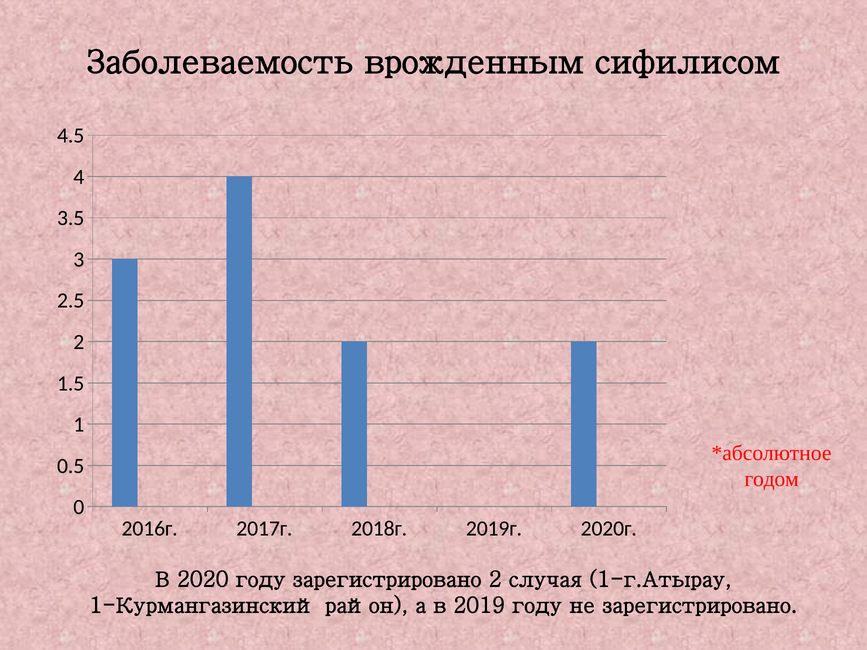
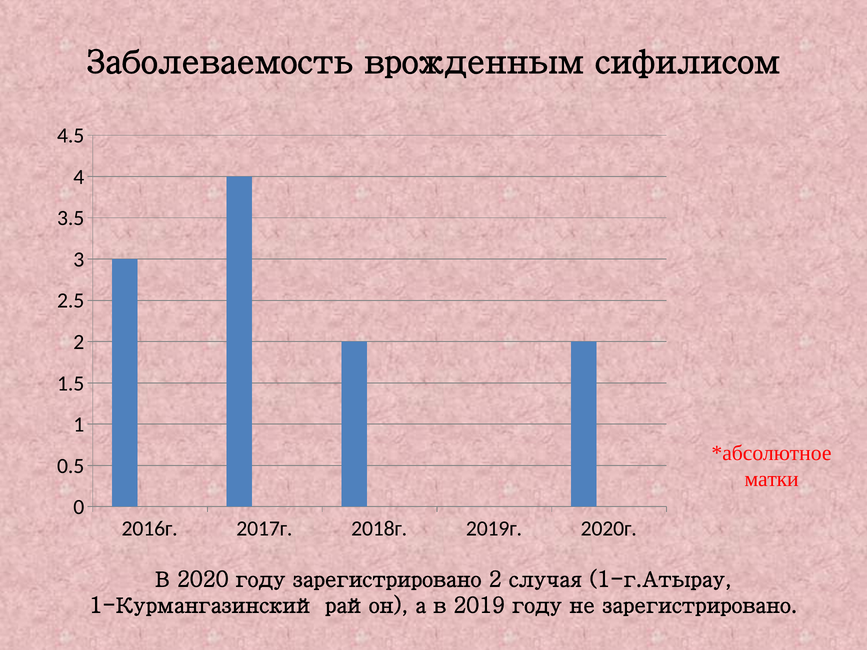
годом: годом -> матки
